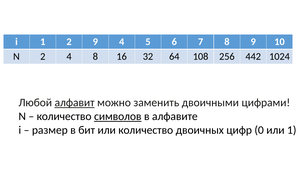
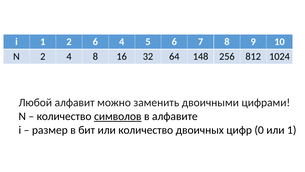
2 9: 9 -> 6
108: 108 -> 148
442: 442 -> 812
алфавит underline: present -> none
